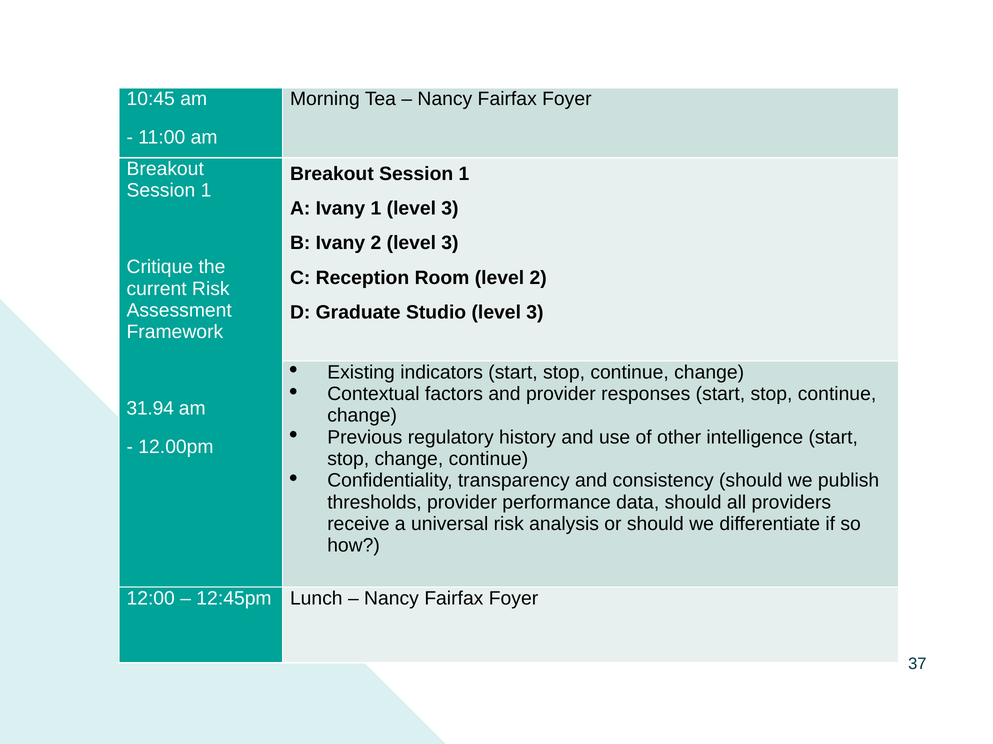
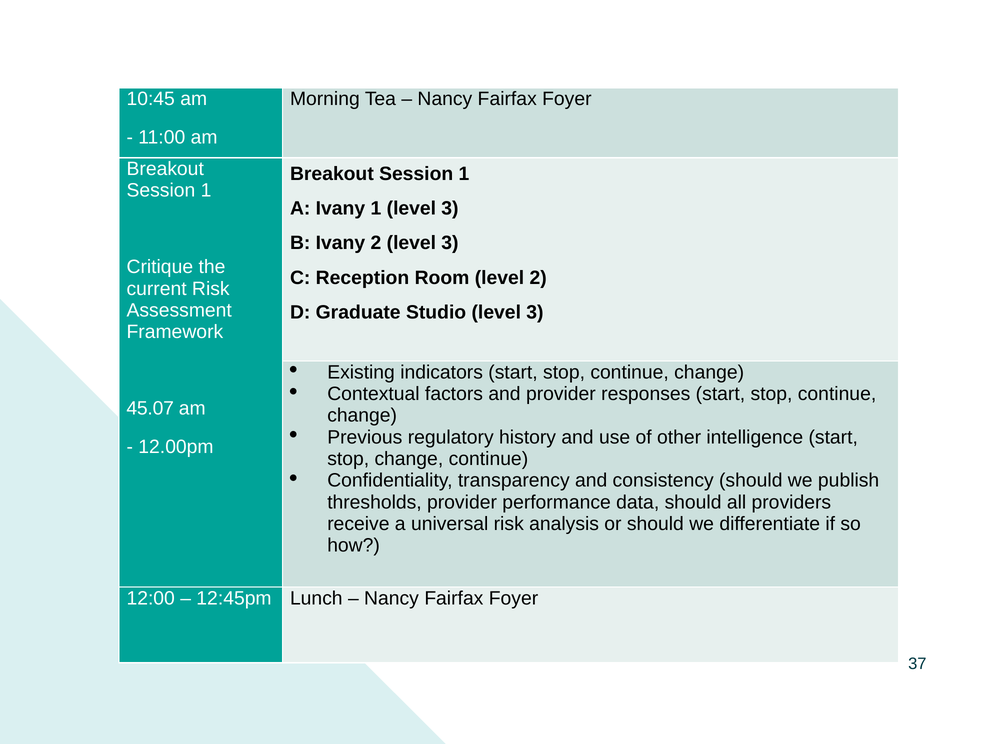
31.94: 31.94 -> 45.07
